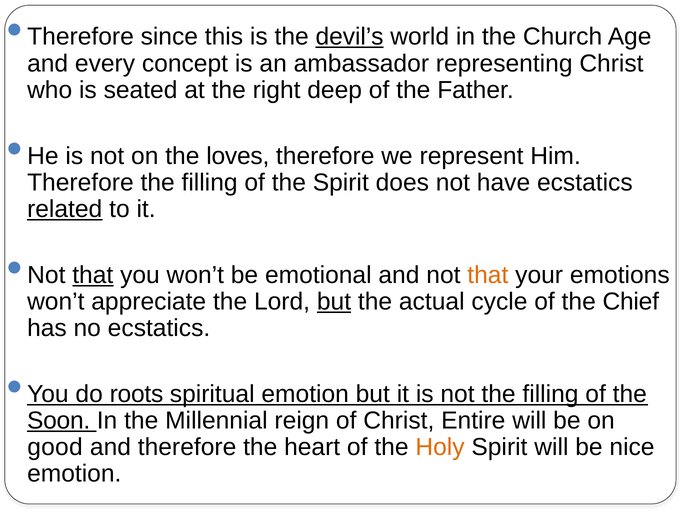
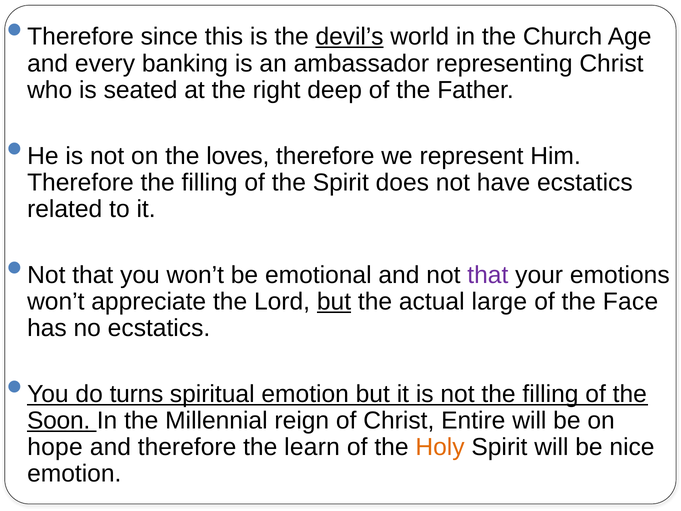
concept: concept -> banking
related underline: present -> none
that at (93, 275) underline: present -> none
that at (488, 275) colour: orange -> purple
cycle: cycle -> large
Chief: Chief -> Face
roots: roots -> turns
good: good -> hope
heart: heart -> learn
